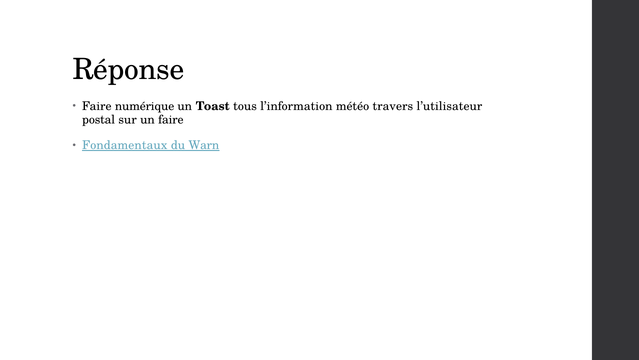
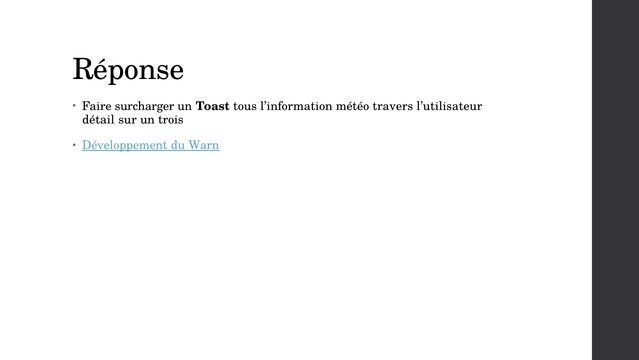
numérique: numérique -> surcharger
postal: postal -> détail
un faire: faire -> trois
Fondamentaux: Fondamentaux -> Développement
